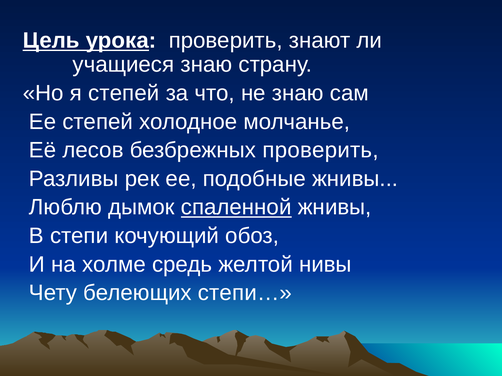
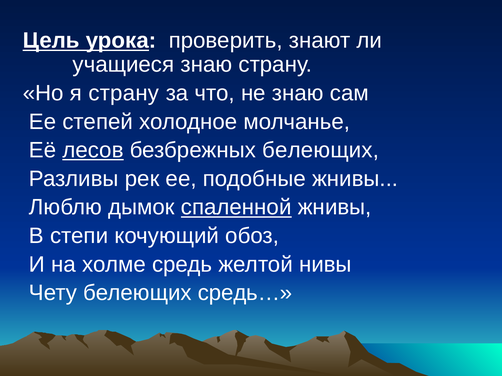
я степей: степей -> страну
лесов underline: none -> present
безбрежных проверить: проверить -> белеющих
степи…: степи… -> средь…
